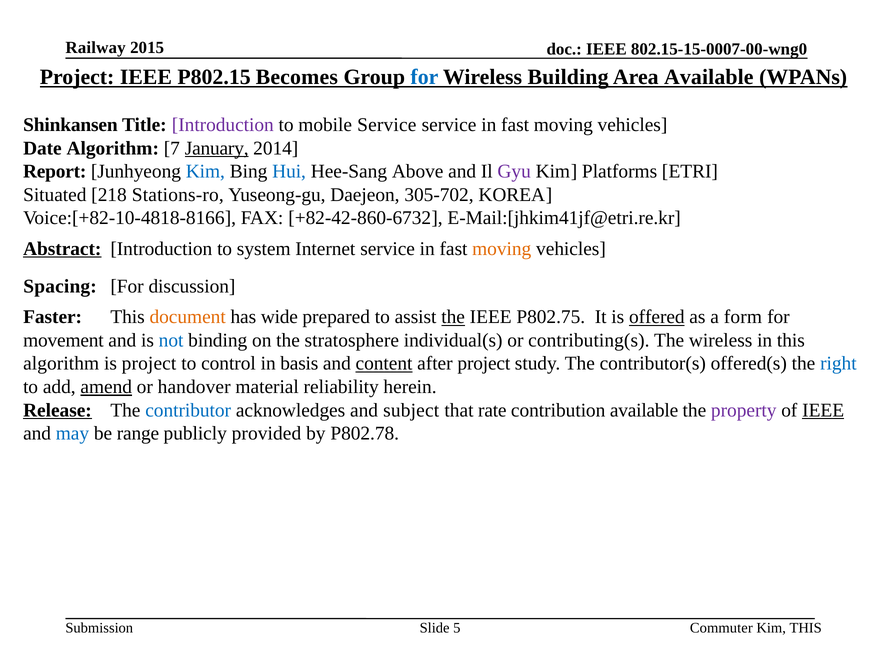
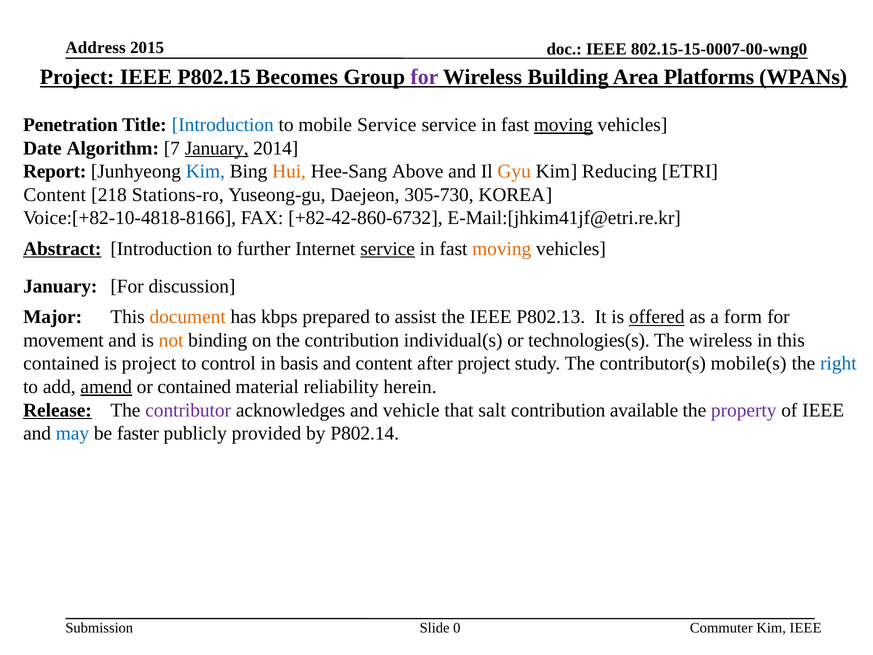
Railway: Railway -> Address
for at (424, 77) colour: blue -> purple
Area Available: Available -> Platforms
Shinkansen: Shinkansen -> Penetration
Introduction at (223, 125) colour: purple -> blue
moving at (563, 125) underline: none -> present
Hui colour: blue -> orange
Gyu colour: purple -> orange
Platforms: Platforms -> Reducing
Situated at (55, 195): Situated -> Content
305-702: 305-702 -> 305-730
system: system -> further
service at (388, 249) underline: none -> present
Spacing at (60, 286): Spacing -> January
Faster: Faster -> Major
wide: wide -> kbps
the at (453, 317) underline: present -> none
P802.75: P802.75 -> P802.13
not colour: blue -> orange
the stratosphere: stratosphere -> contribution
contributing(s: contributing(s -> technologies(s
algorithm at (61, 363): algorithm -> contained
content at (384, 363) underline: present -> none
offered(s: offered(s -> mobile(s
or handover: handover -> contained
contributor colour: blue -> purple
subject: subject -> vehicle
rate: rate -> salt
IEEE at (823, 410) underline: present -> none
range: range -> faster
P802.78: P802.78 -> P802.14
5: 5 -> 0
Kim THIS: THIS -> IEEE
